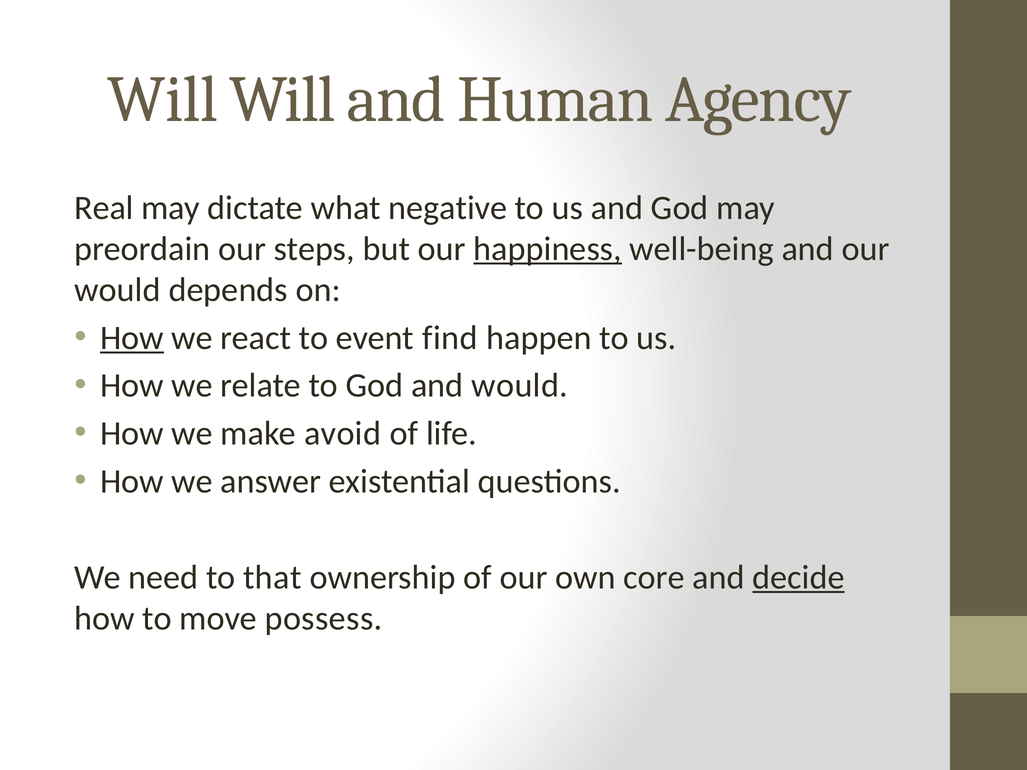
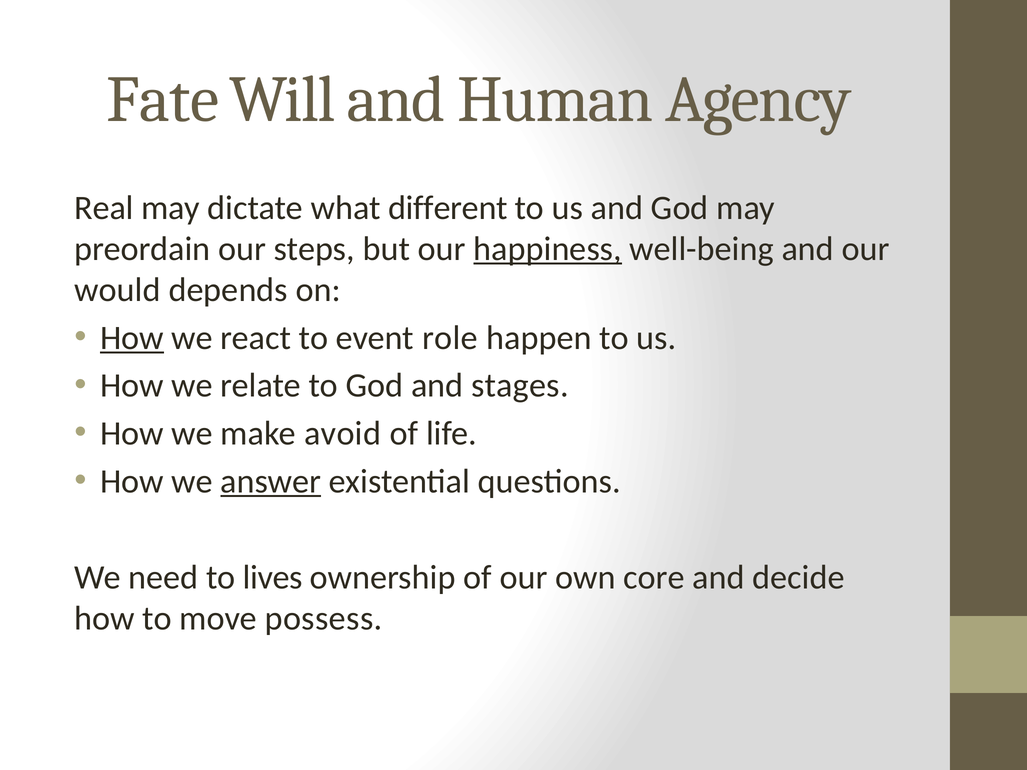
Will at (163, 100): Will -> Fate
negative: negative -> different
find: find -> role
and would: would -> stages
answer underline: none -> present
that: that -> lives
decide underline: present -> none
